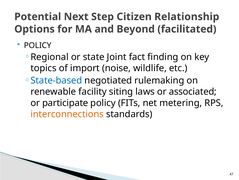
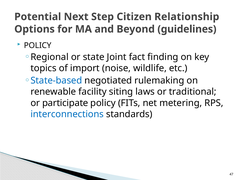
facilitated: facilitated -> guidelines
associated: associated -> traditional
interconnections colour: orange -> blue
